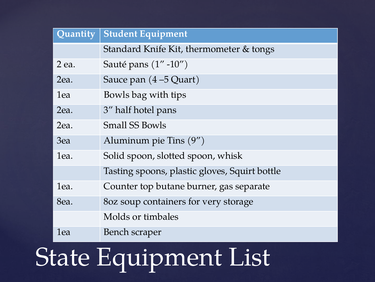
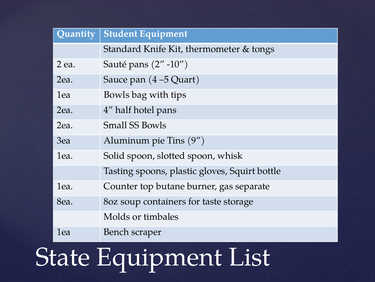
pans 1: 1 -> 2
2ea 3: 3 -> 4
very: very -> taste
